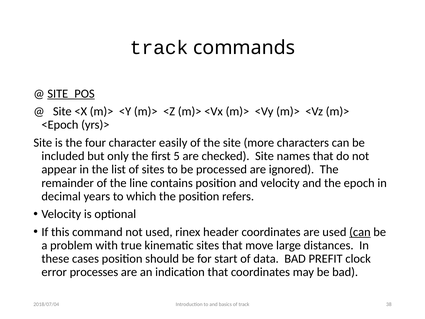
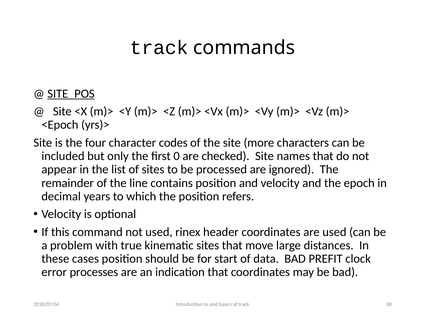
easily: easily -> codes
5: 5 -> 0
can at (360, 232) underline: present -> none
